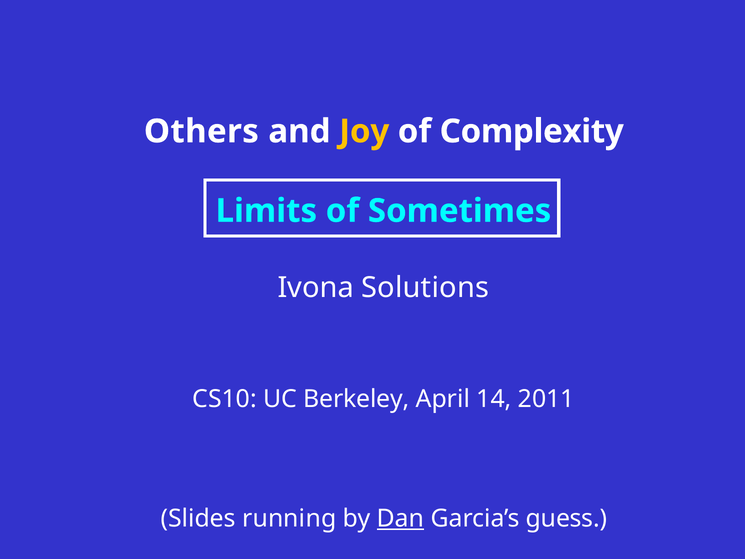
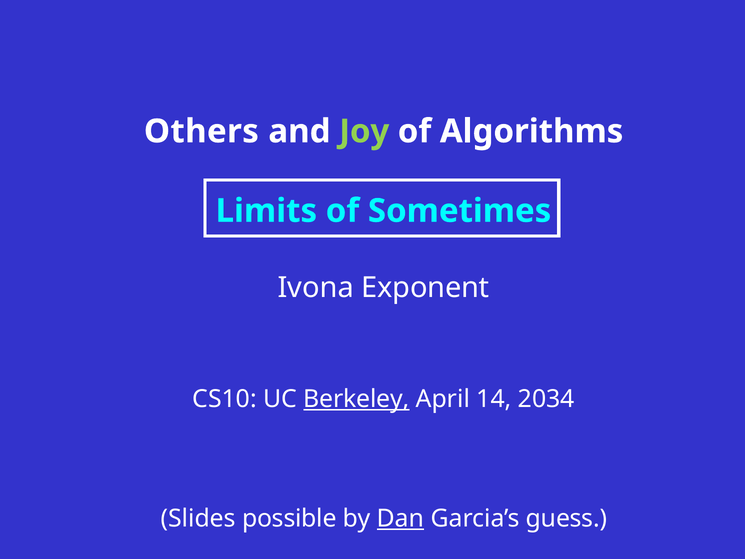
Joy colour: yellow -> light green
Complexity: Complexity -> Algorithms
Solutions: Solutions -> Exponent
Berkeley underline: none -> present
2011: 2011 -> 2034
running: running -> possible
